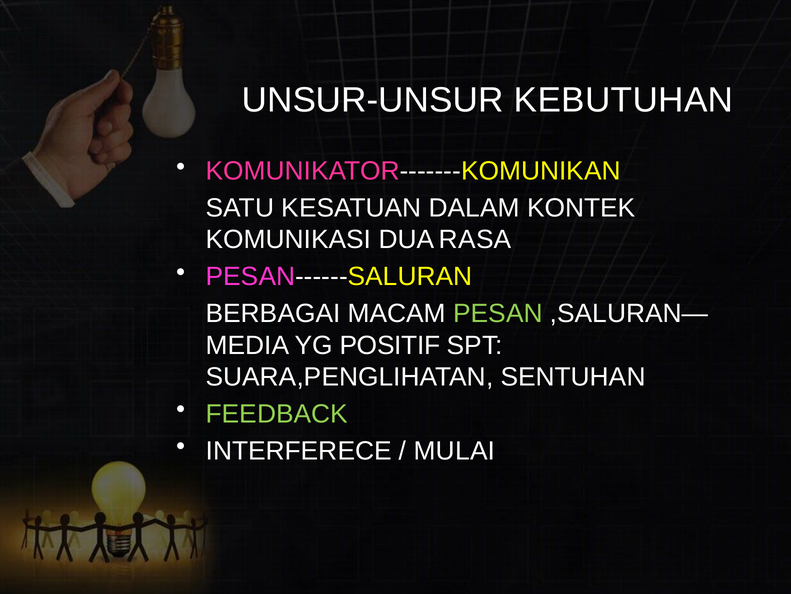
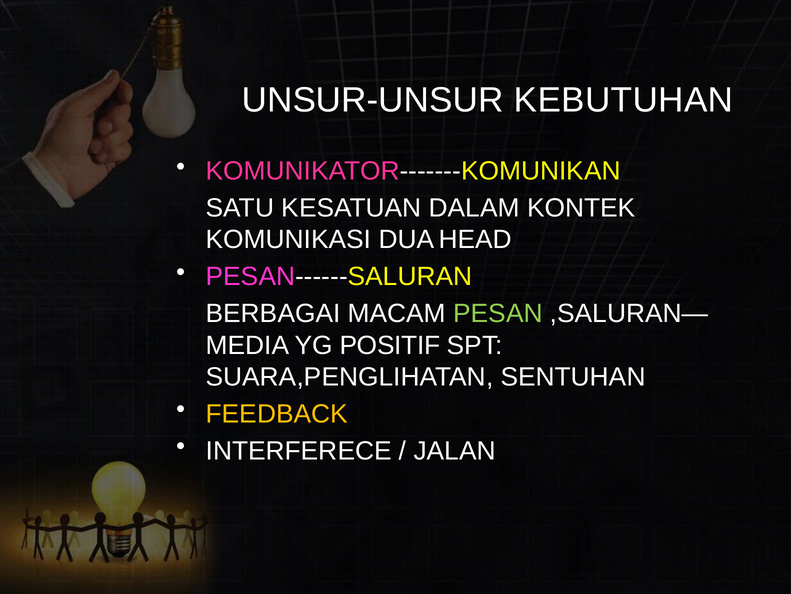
RASA: RASA -> HEAD
FEEDBACK colour: light green -> yellow
MULAI: MULAI -> JALAN
